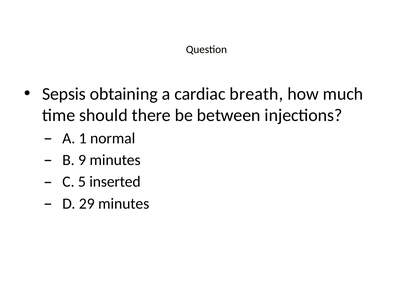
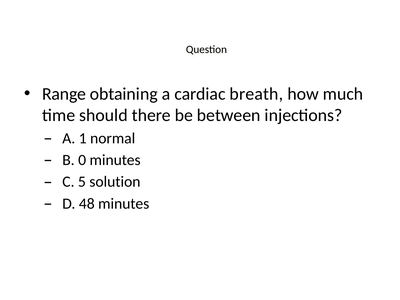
Sepsis: Sepsis -> Range
9: 9 -> 0
inserted: inserted -> solution
29: 29 -> 48
